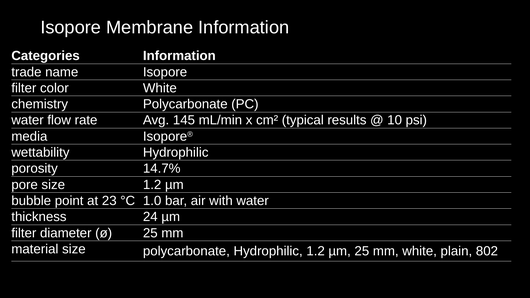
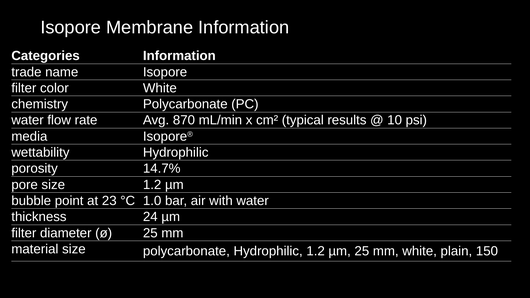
145: 145 -> 870
802: 802 -> 150
